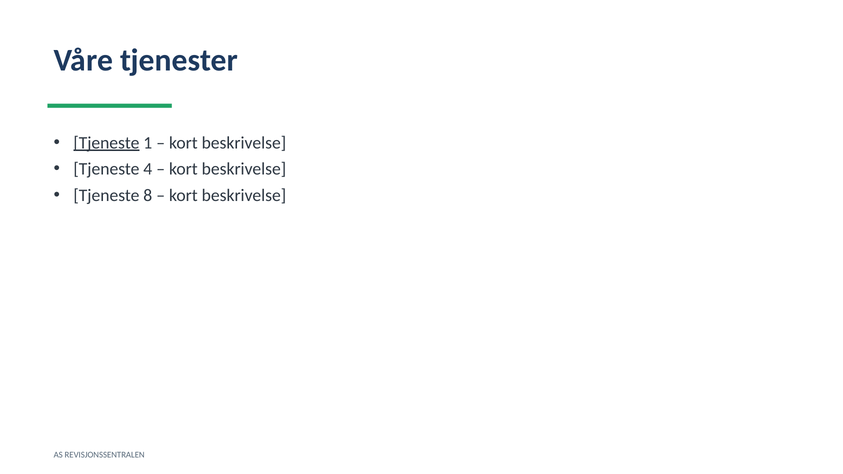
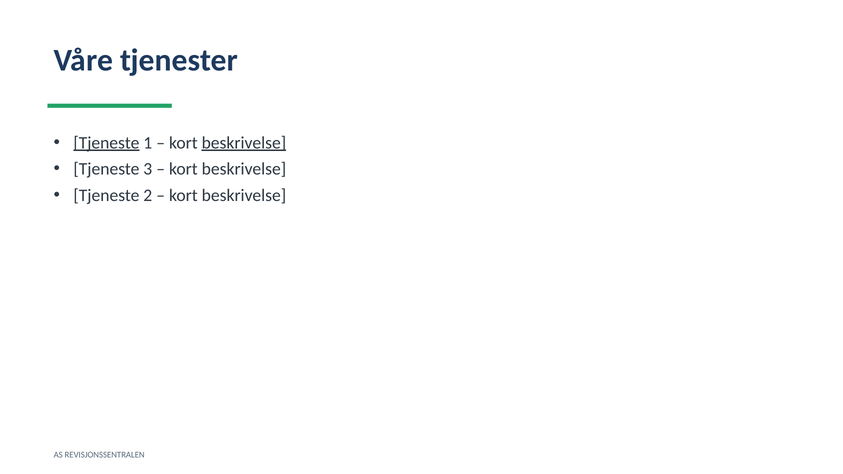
beskrivelse at (244, 143) underline: none -> present
4: 4 -> 3
8: 8 -> 2
